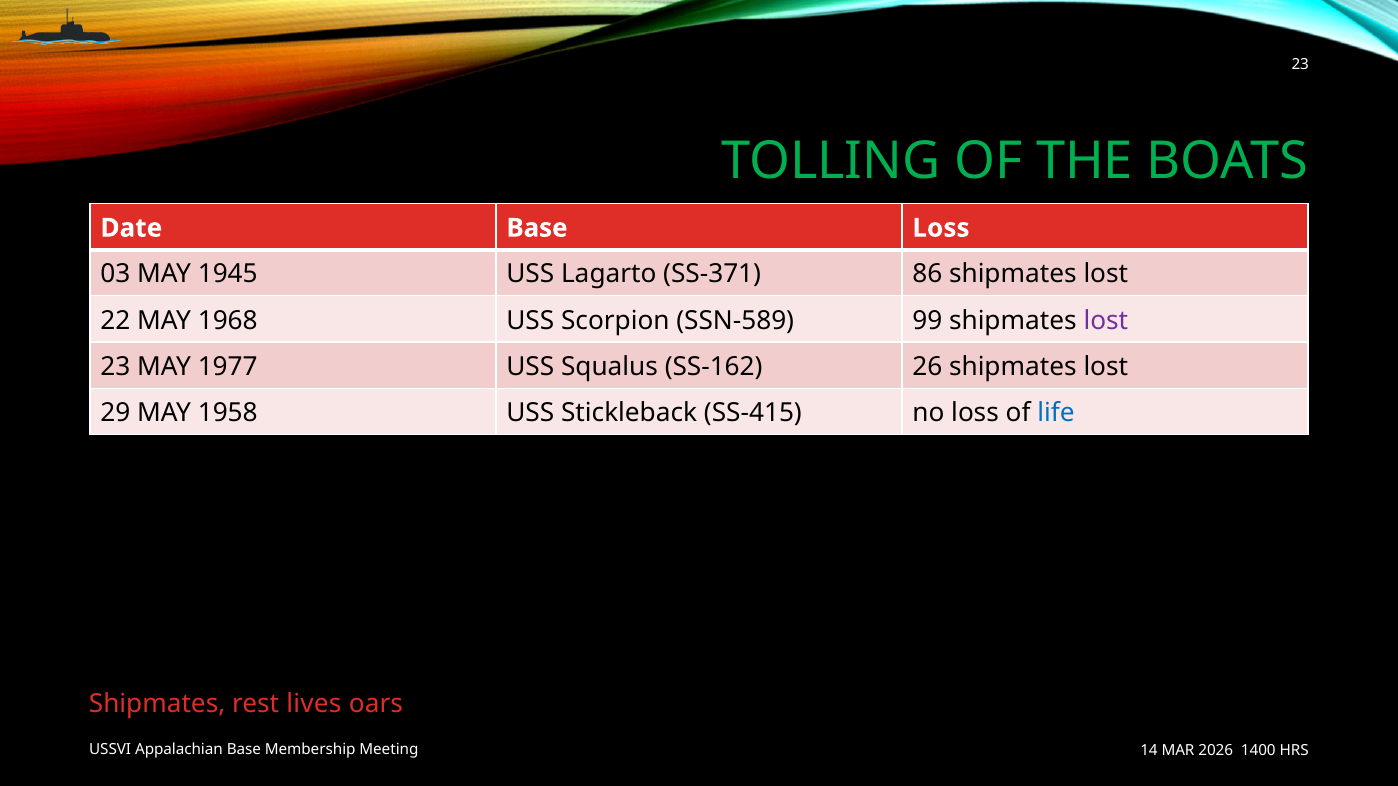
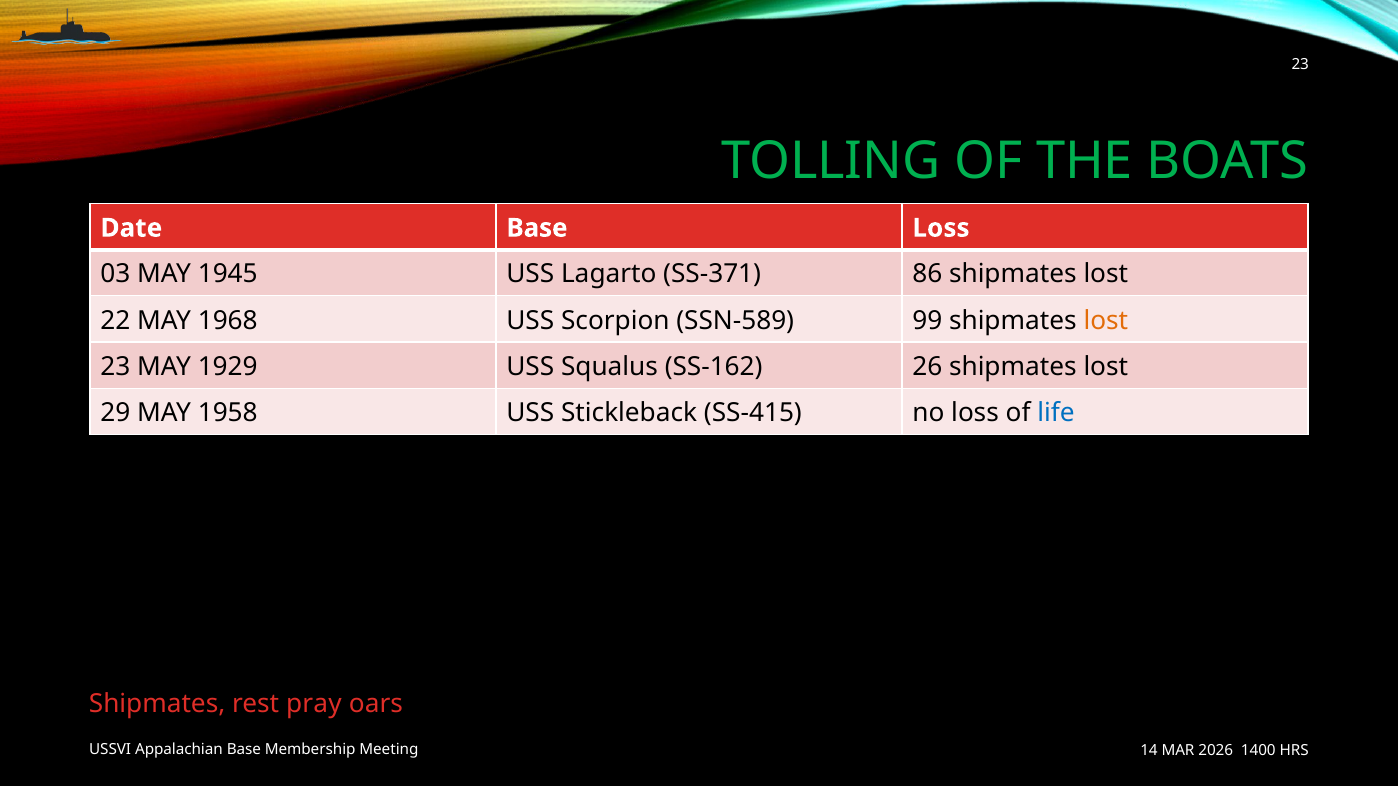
lost at (1106, 321) colour: purple -> orange
1977: 1977 -> 1929
lives: lives -> pray
